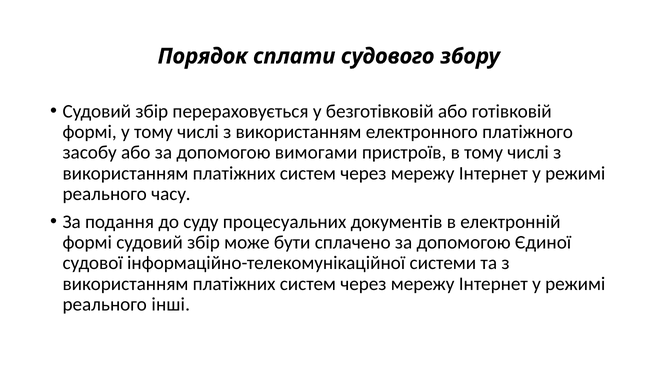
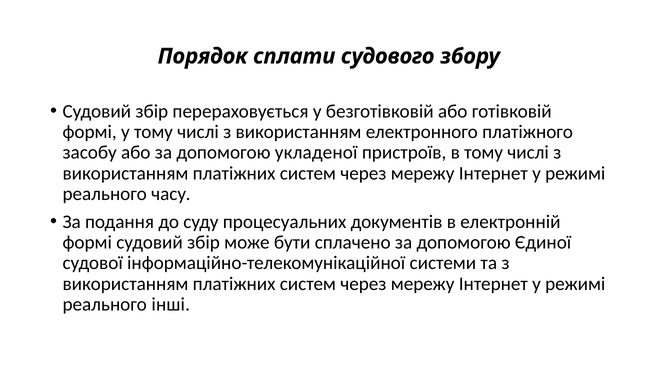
вимогами: вимогами -> укладеної
